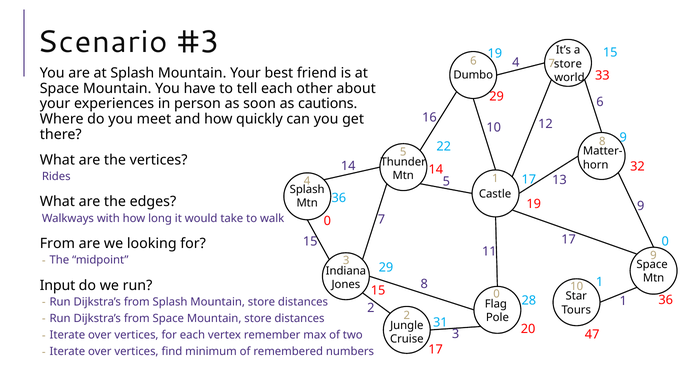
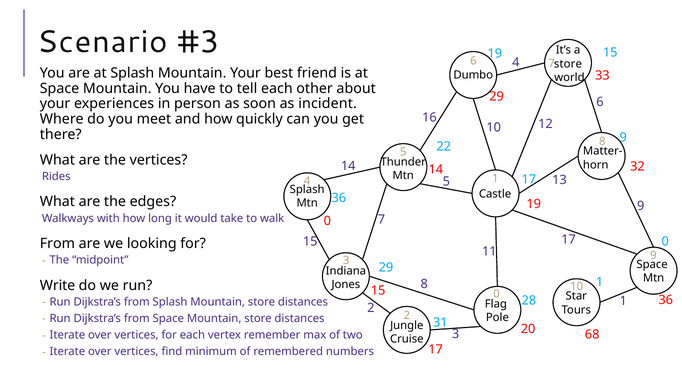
cautions: cautions -> incident
Input: Input -> Write
47: 47 -> 68
